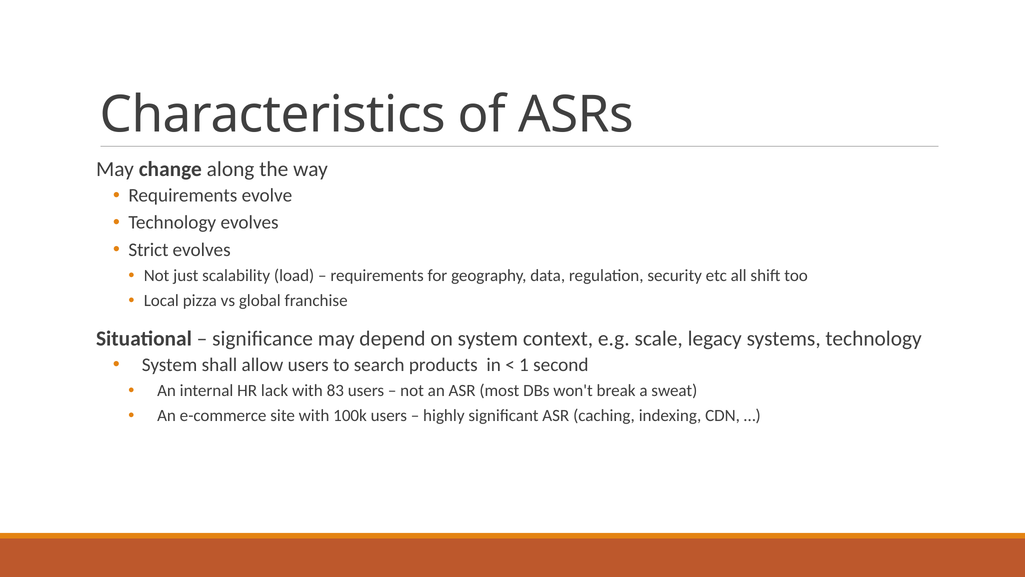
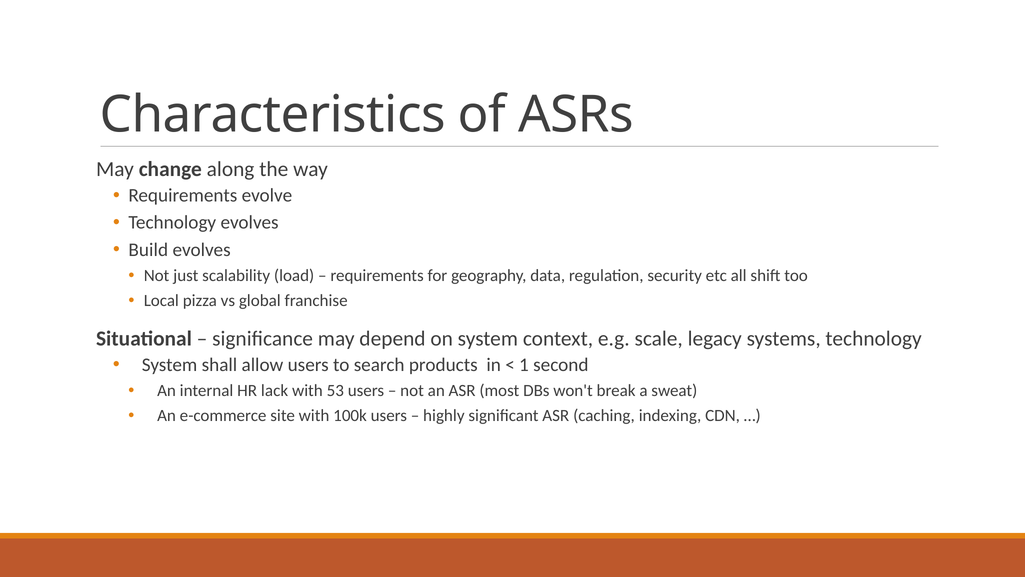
Strict: Strict -> Build
83: 83 -> 53
